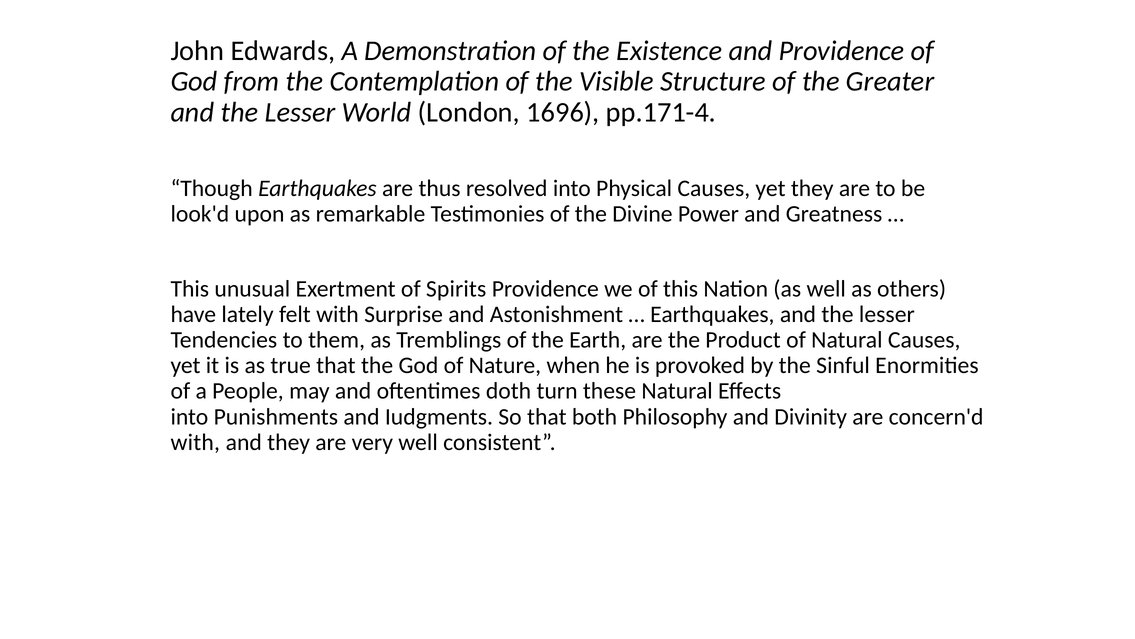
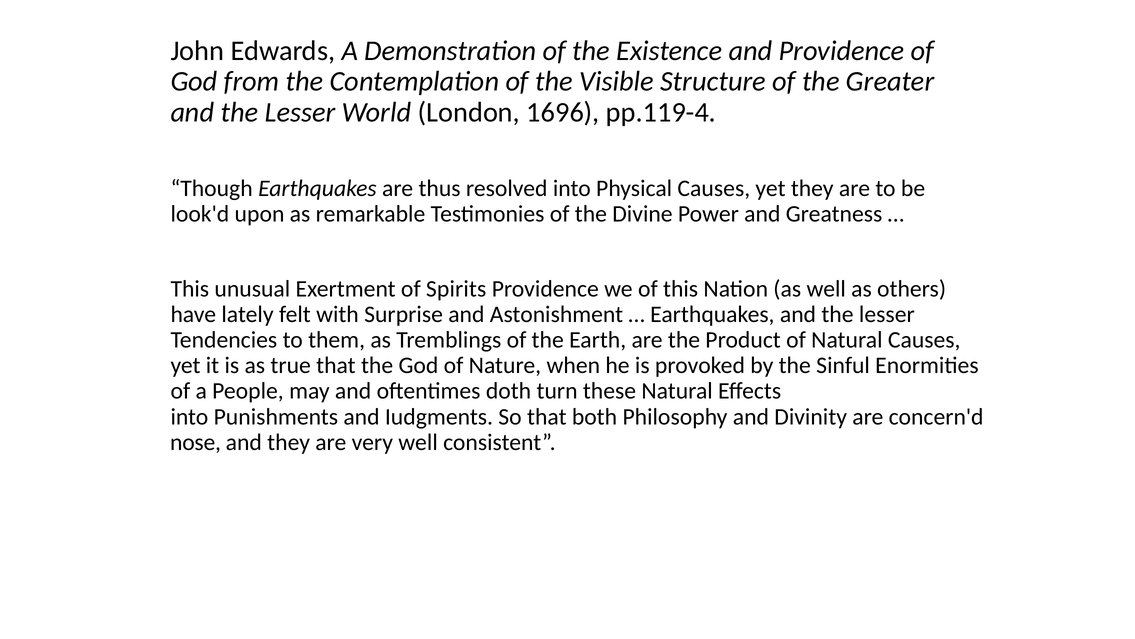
pp.171-4: pp.171-4 -> pp.119-4
with at (195, 442): with -> nose
